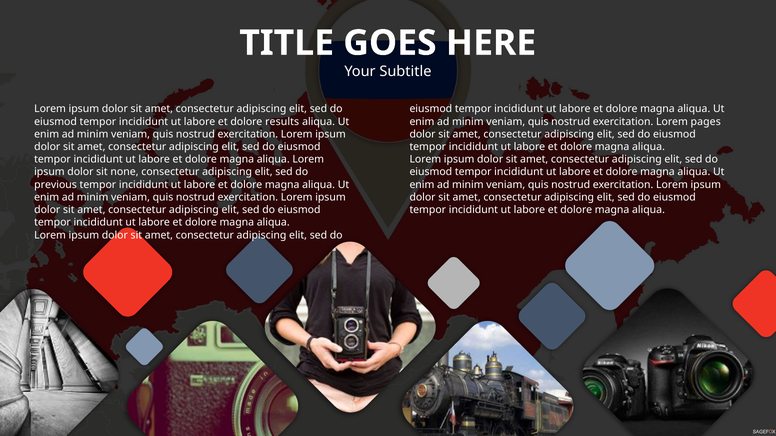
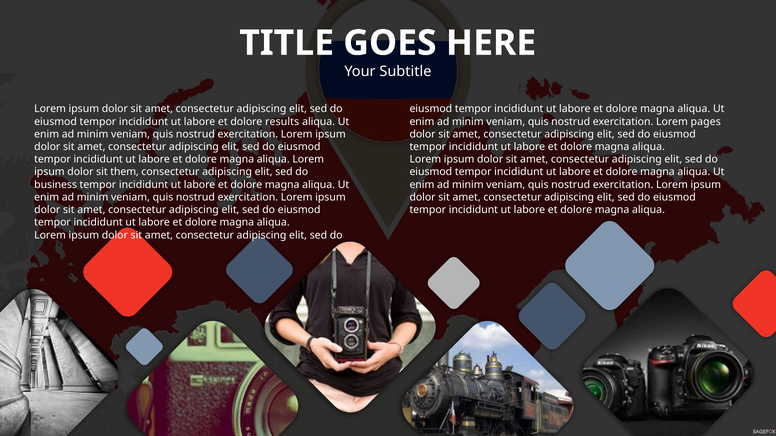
none: none -> them
previous: previous -> business
